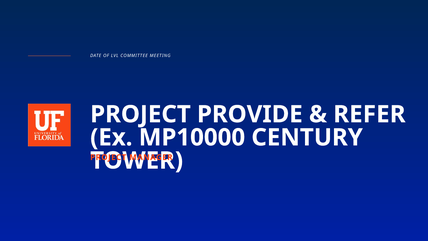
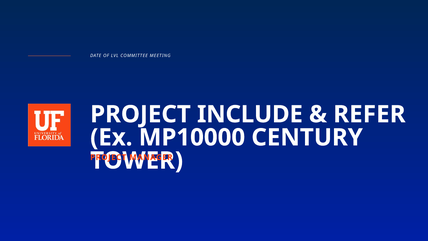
PROVIDE: PROVIDE -> INCLUDE
